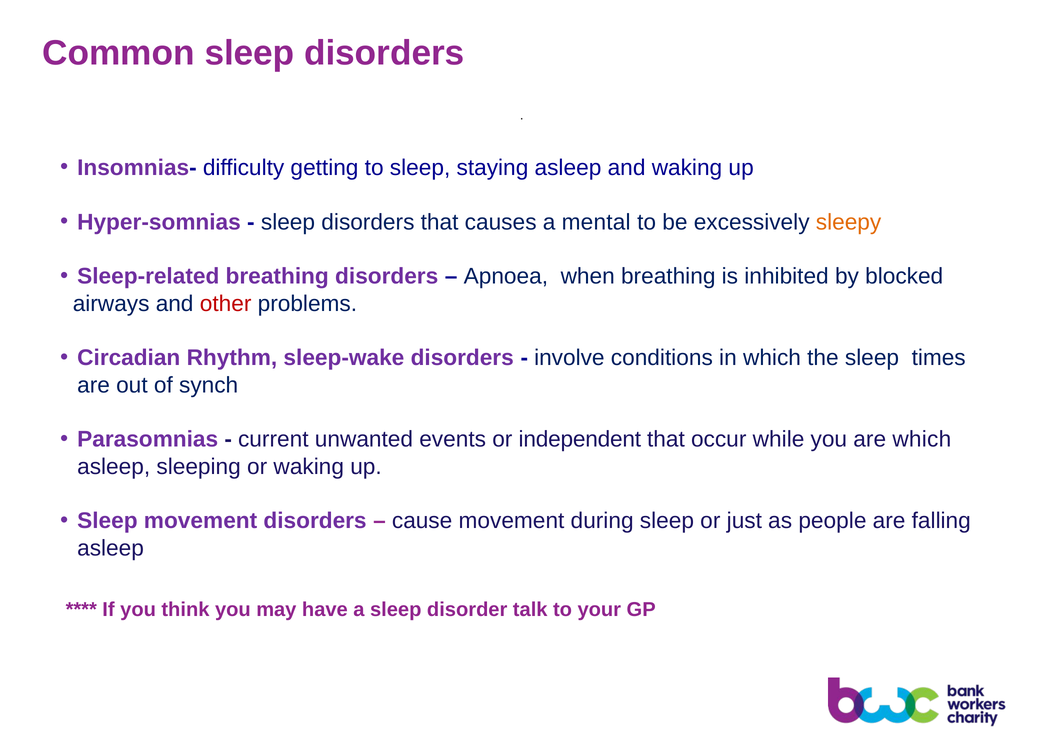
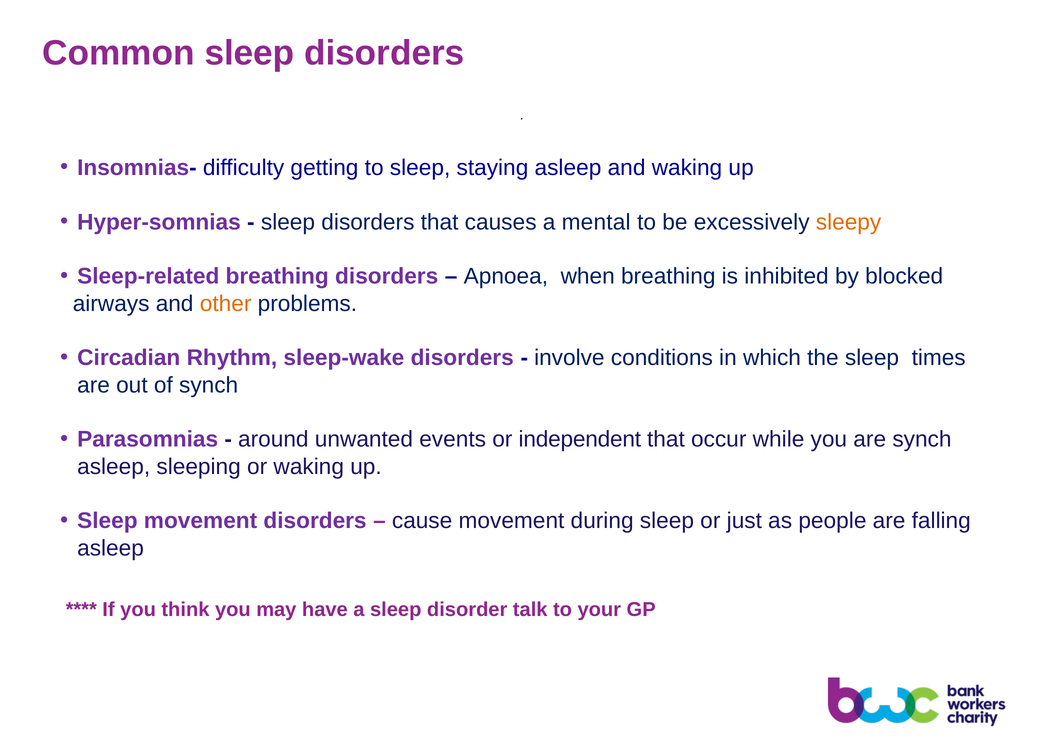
other colour: red -> orange
current: current -> around
are which: which -> synch
